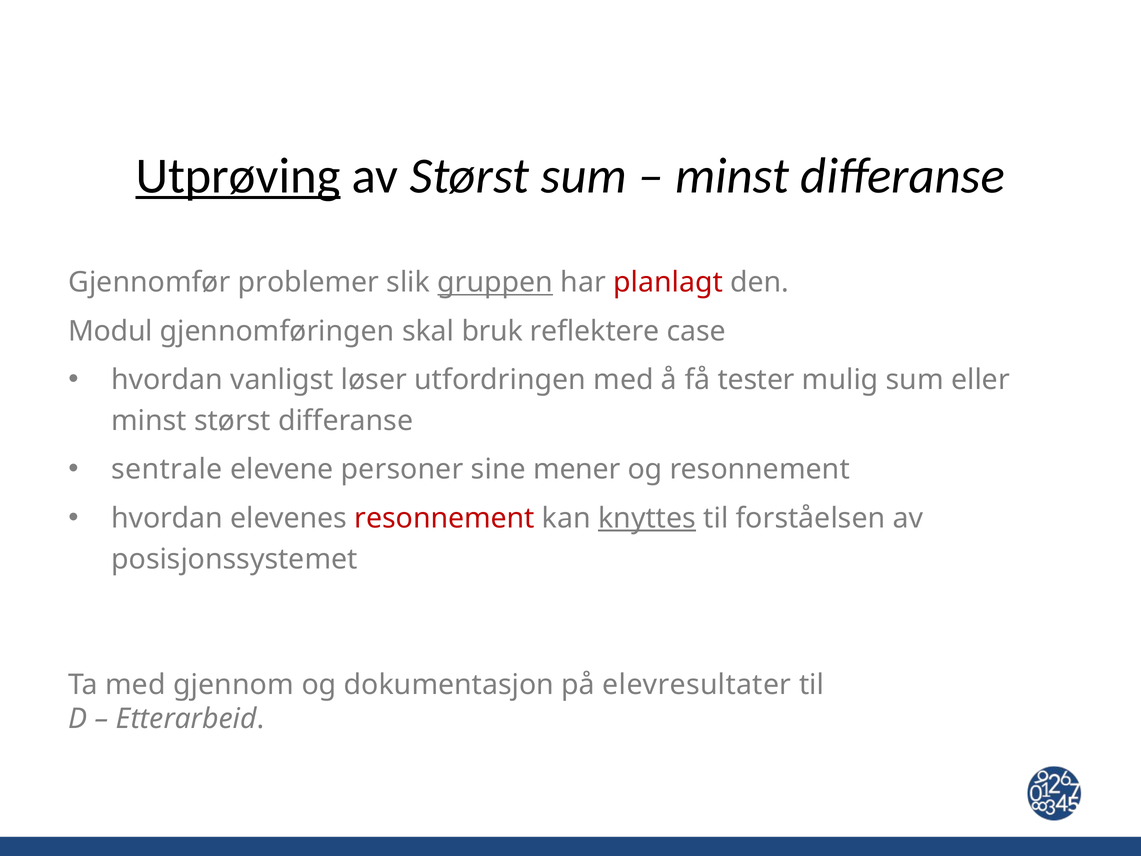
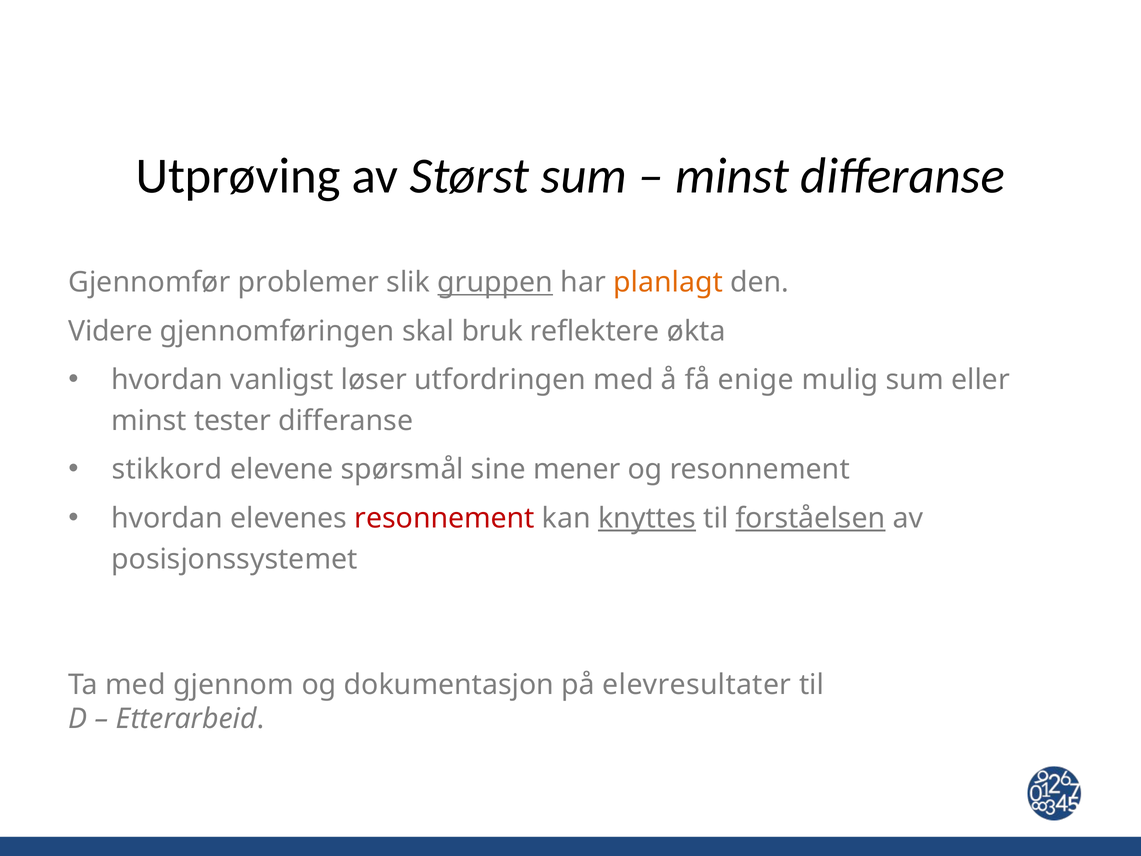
Utprøving underline: present -> none
planlagt colour: red -> orange
Modul: Modul -> Videre
case: case -> økta
tester: tester -> enige
minst størst: størst -> tester
sentrale: sentrale -> stikkord
personer: personer -> spørsmål
forståelsen underline: none -> present
